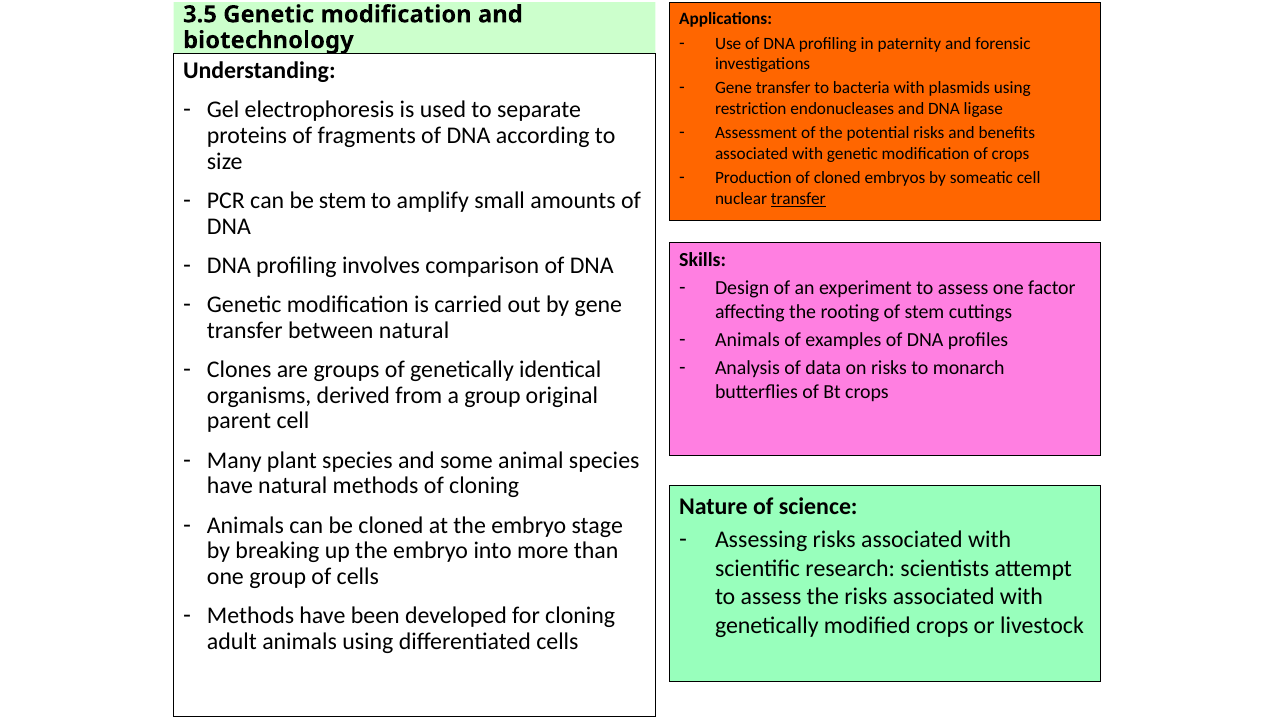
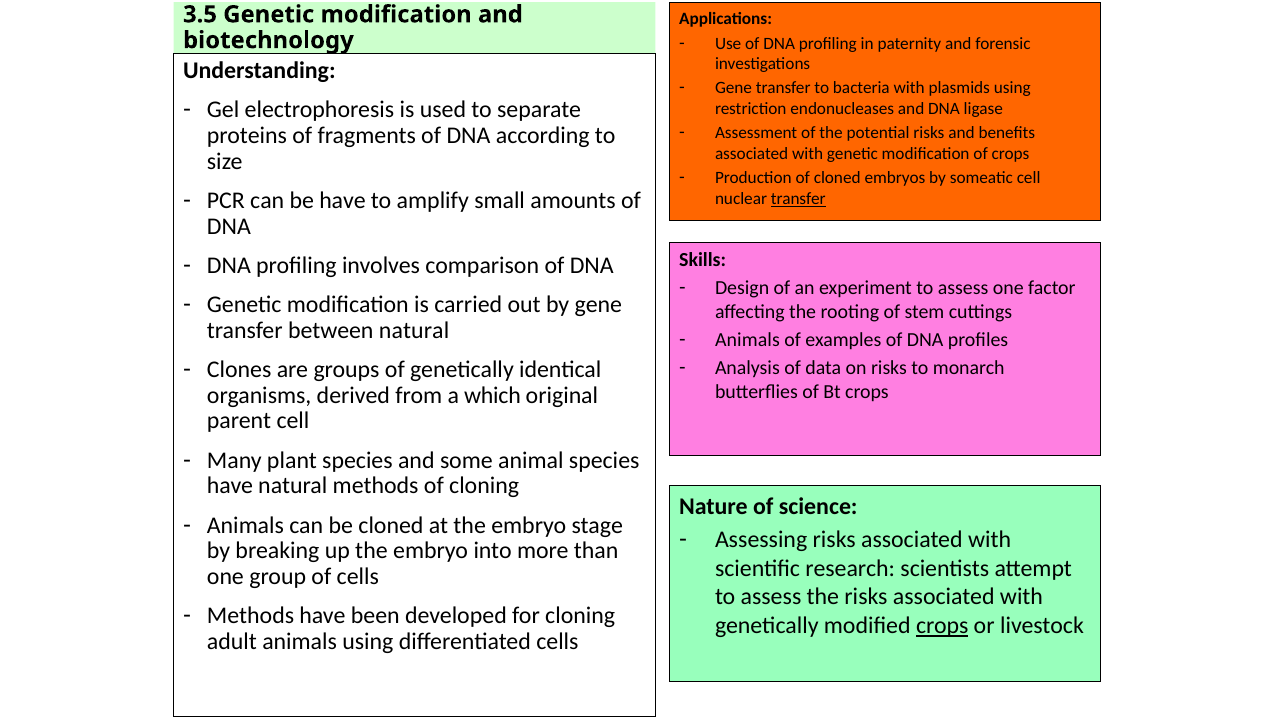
be stem: stem -> have
a group: group -> which
crops at (942, 625) underline: none -> present
